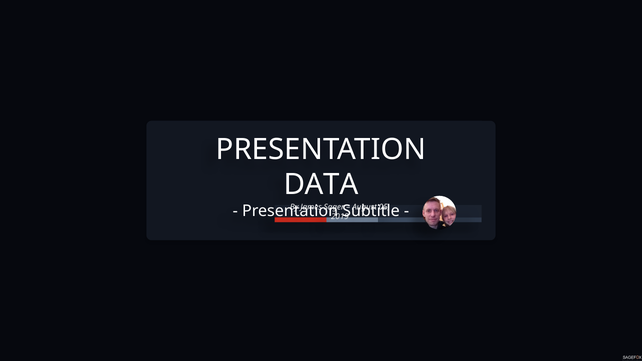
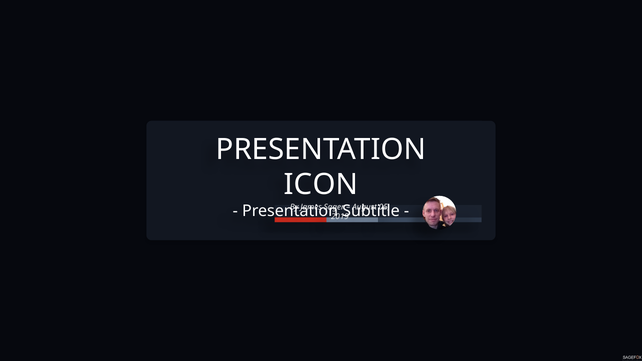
DATA: DATA -> ICON
